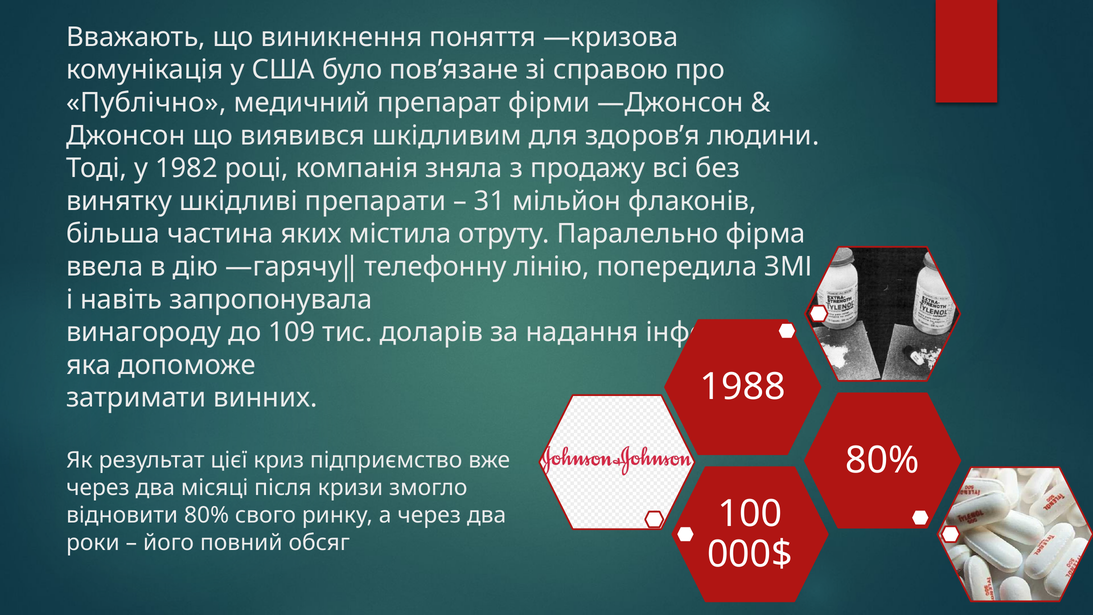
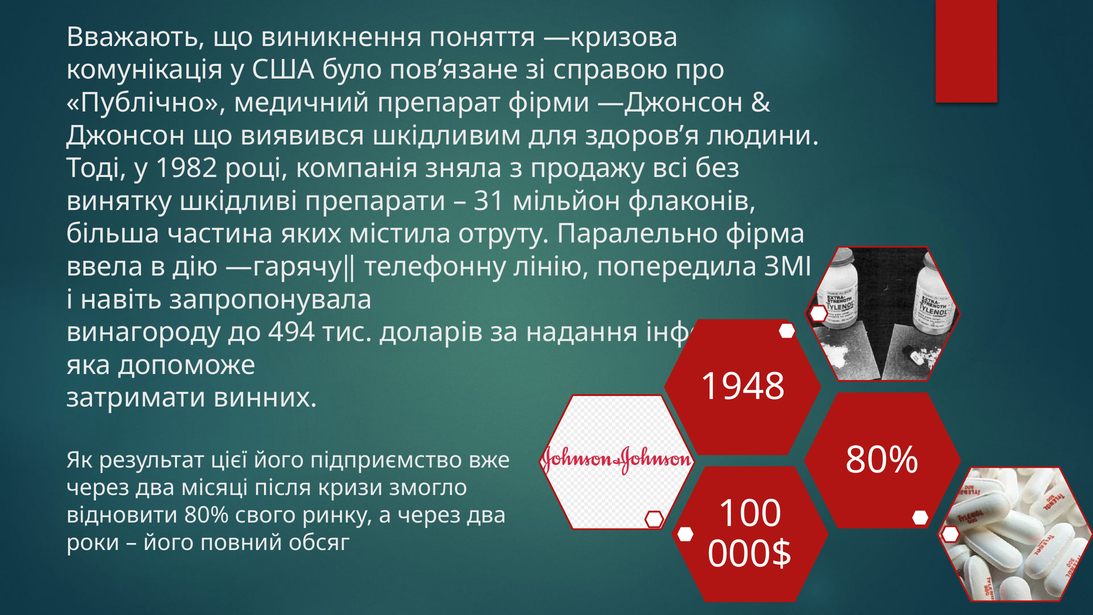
109: 109 -> 494
1988: 1988 -> 1948
цієї криз: криз -> його
